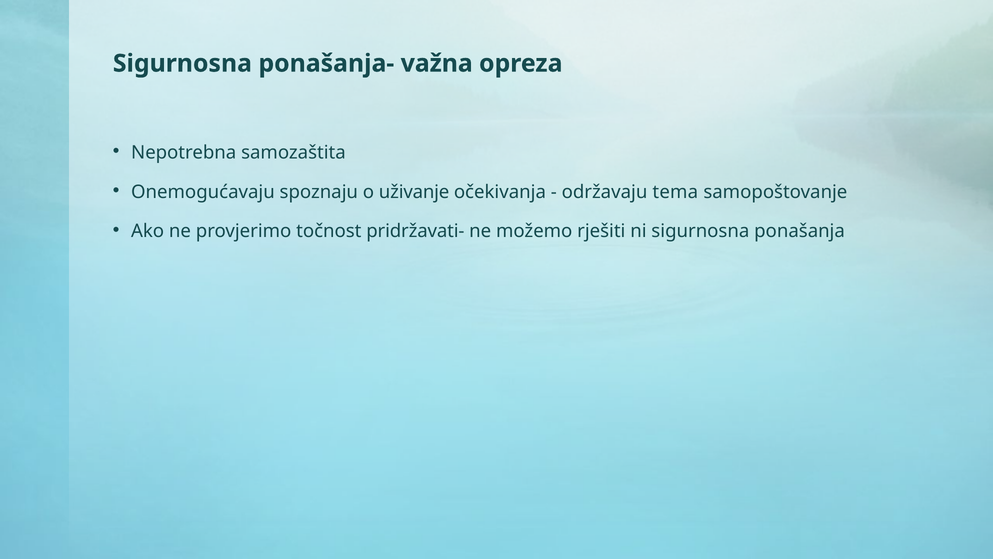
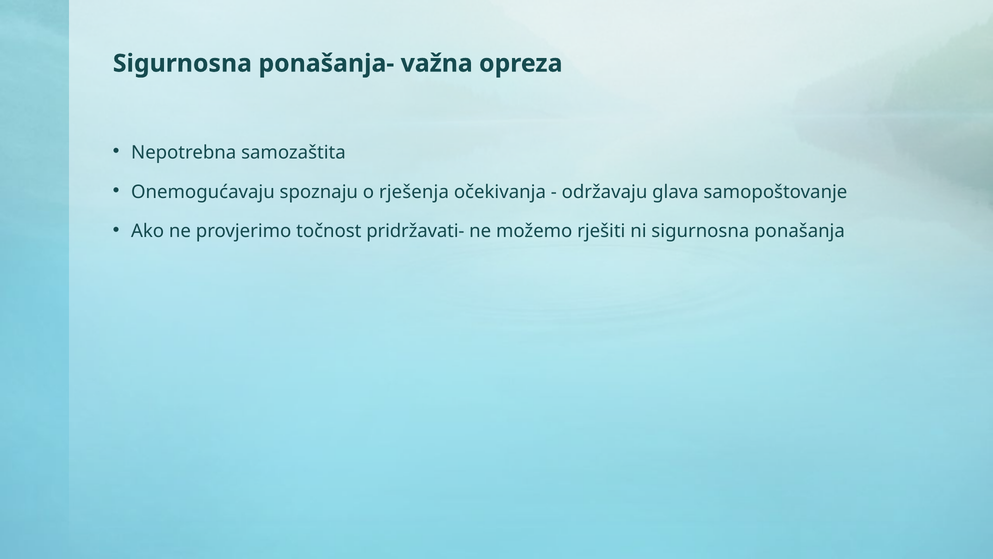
uživanje: uživanje -> rješenja
tema: tema -> glava
